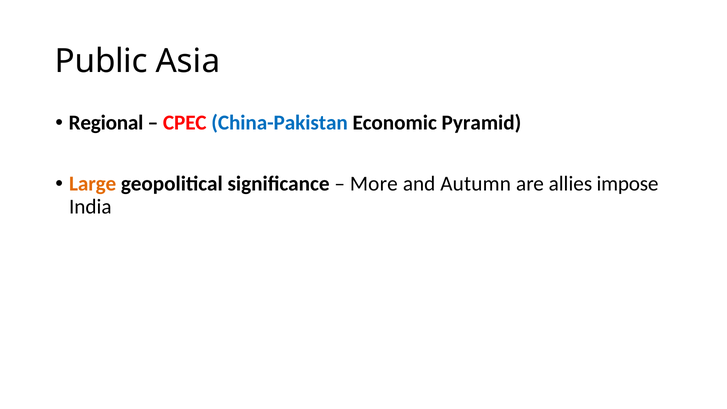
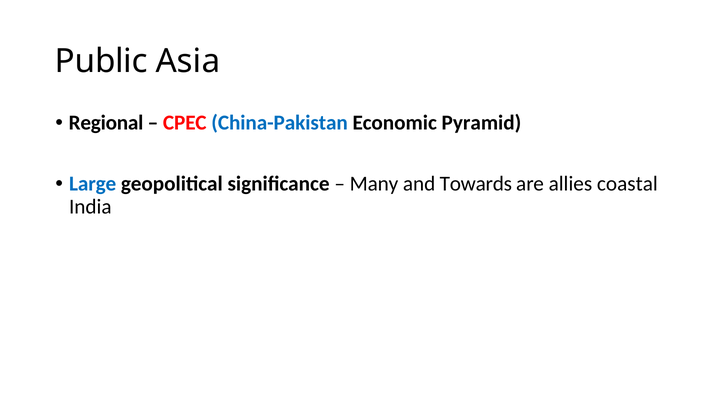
Large colour: orange -> blue
More: More -> Many
Autumn: Autumn -> Towards
impose: impose -> coastal
